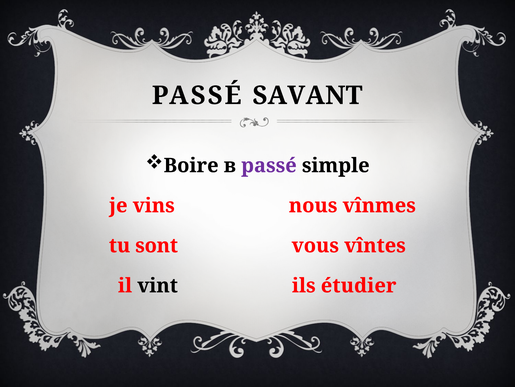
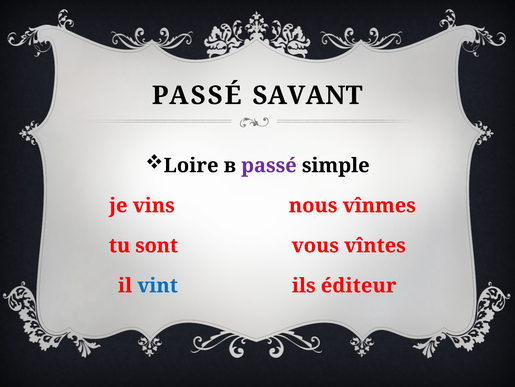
Boire: Boire -> Loire
vint colour: black -> blue
étudier: étudier -> éditeur
